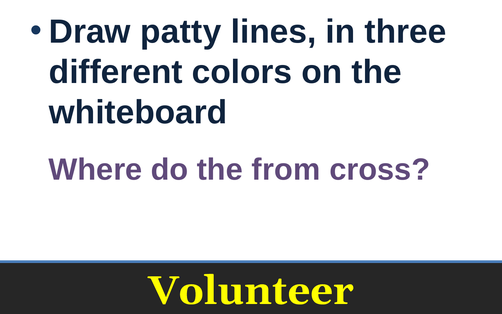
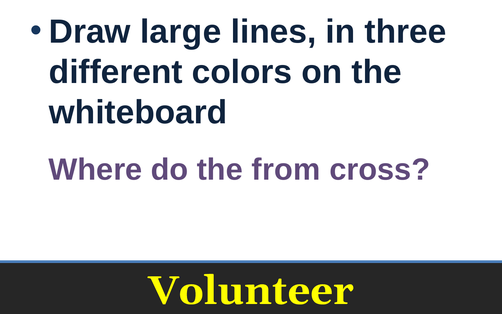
patty: patty -> large
